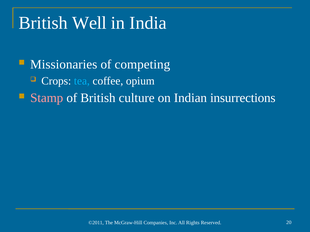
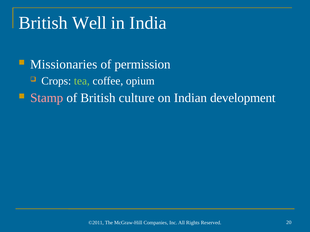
competing: competing -> permission
tea colour: light blue -> light green
insurrections: insurrections -> development
